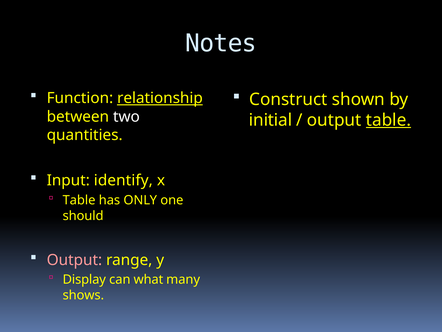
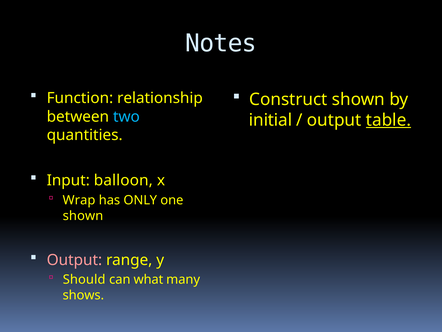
relationship underline: present -> none
two colour: white -> light blue
identify: identify -> balloon
Table at (79, 200): Table -> Wrap
should at (83, 215): should -> shown
Display: Display -> Should
